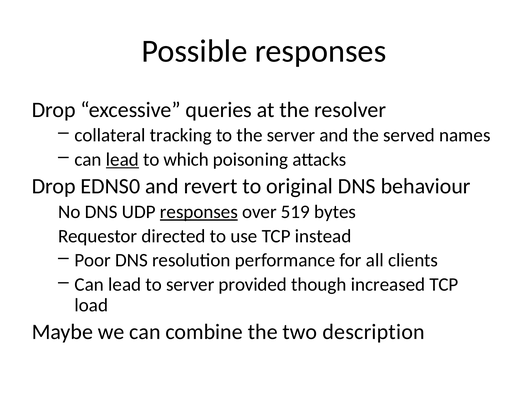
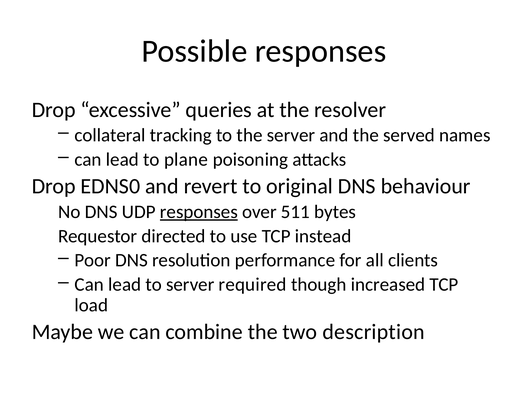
lead at (122, 160) underline: present -> none
which: which -> plane
519: 519 -> 511
provided: provided -> required
